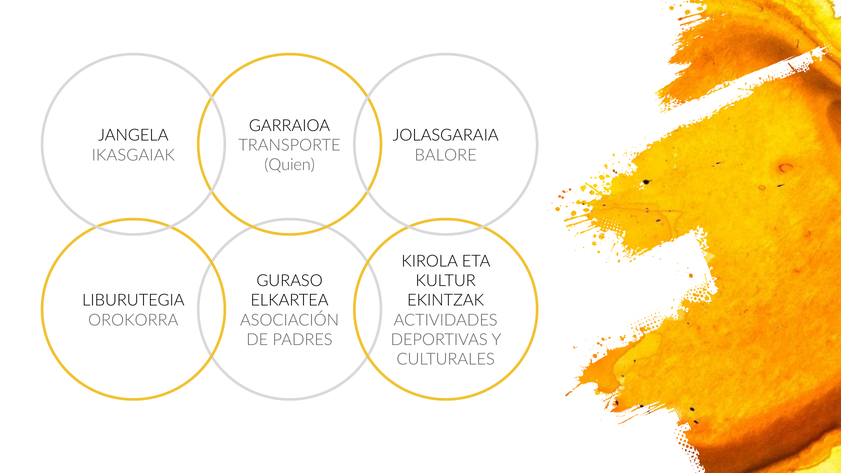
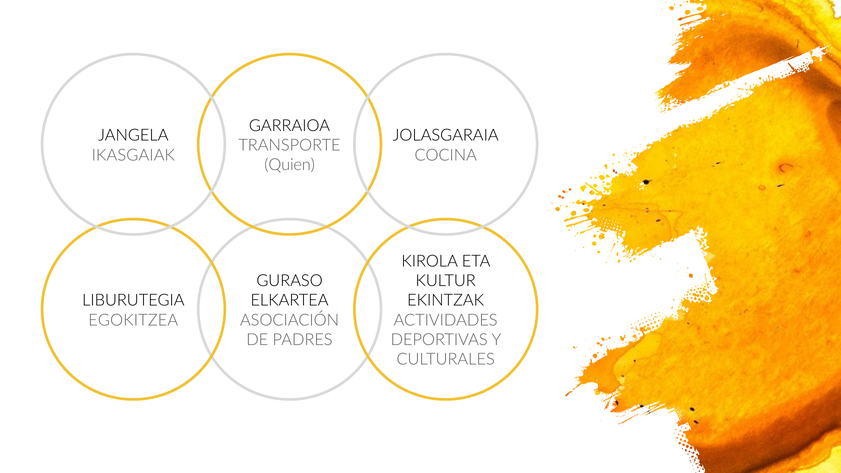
BALORE: BALORE -> COCINA
OROKORRA: OROKORRA -> EGOKITZEA
